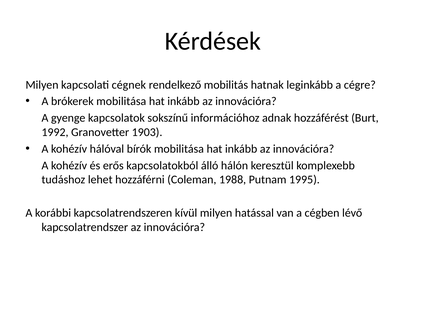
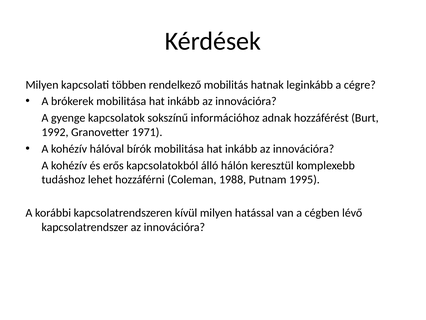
cégnek: cégnek -> többen
1903: 1903 -> 1971
